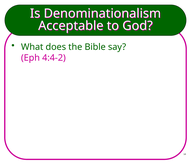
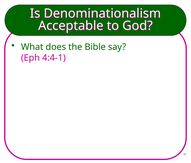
4:4-2: 4:4-2 -> 4:4-1
